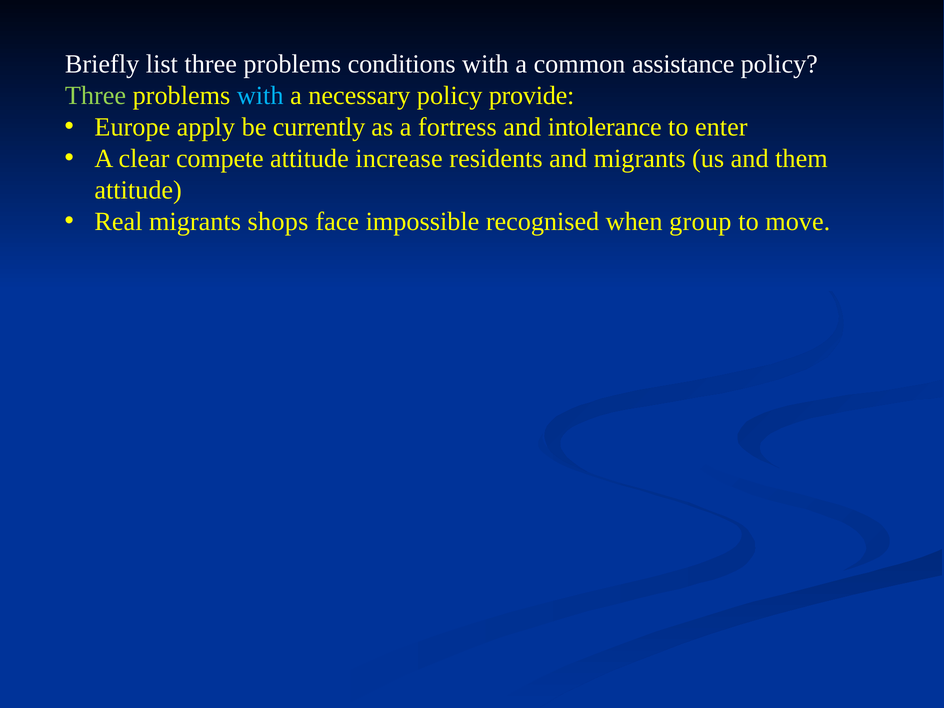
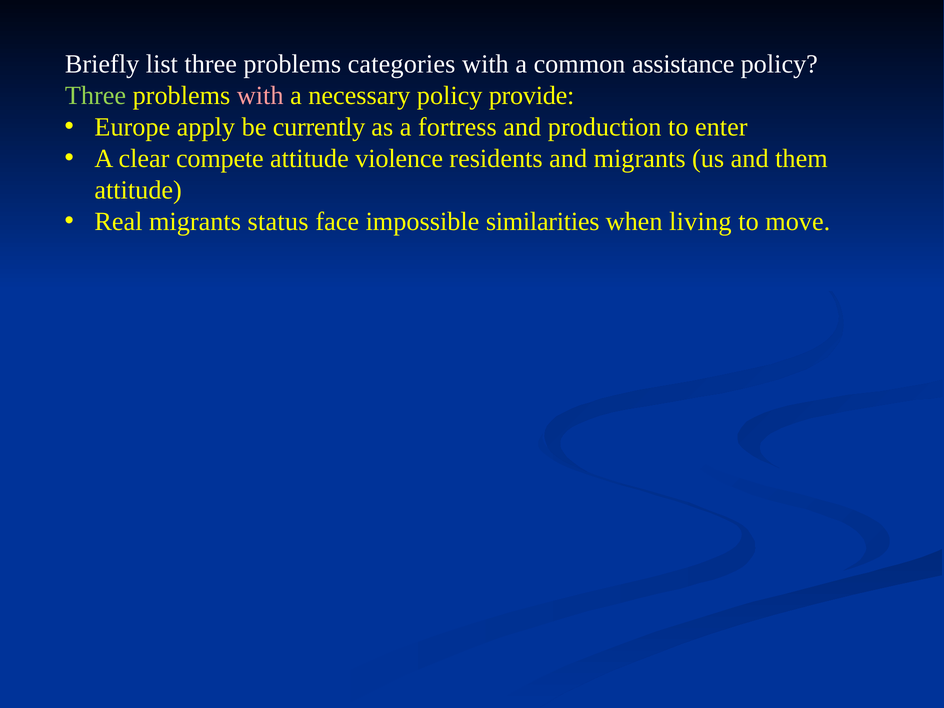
conditions: conditions -> categories
with at (260, 95) colour: light blue -> pink
intolerance: intolerance -> production
increase: increase -> violence
shops: shops -> status
recognised: recognised -> similarities
group: group -> living
